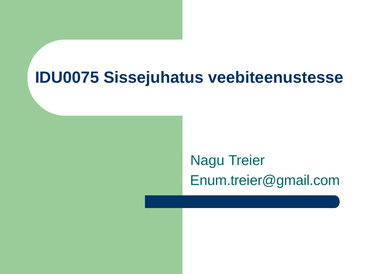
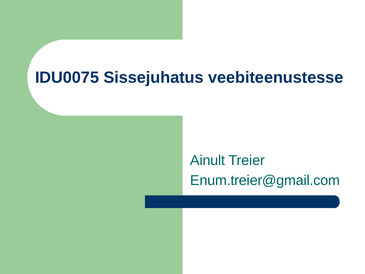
Nagu: Nagu -> Ainult
